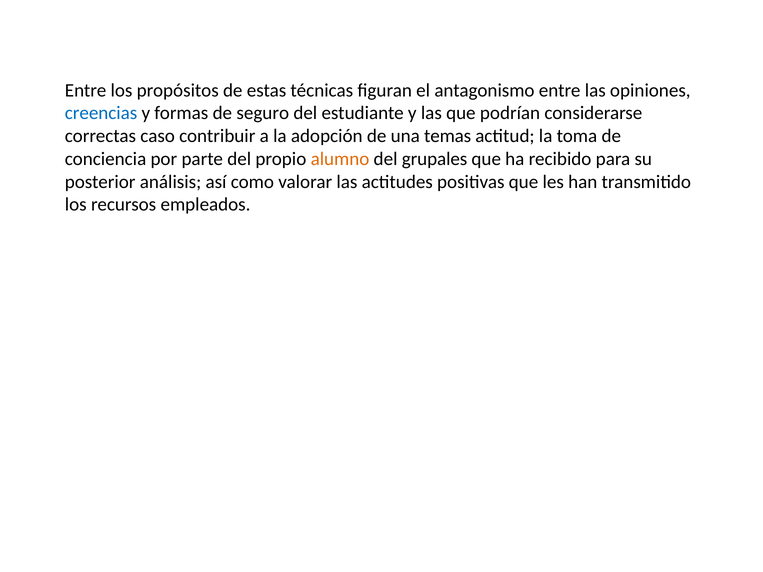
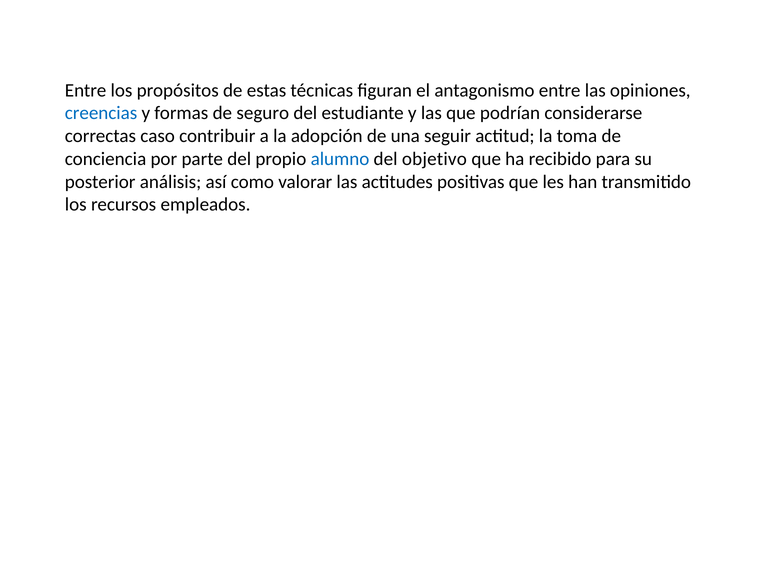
temas: temas -> seguir
alumno colour: orange -> blue
grupales: grupales -> objetivo
